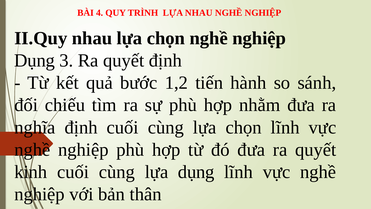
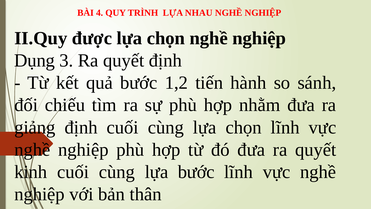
II.Quy nhau: nhau -> được
nghĩa: nghĩa -> giảng
lựa dụng: dụng -> bước
